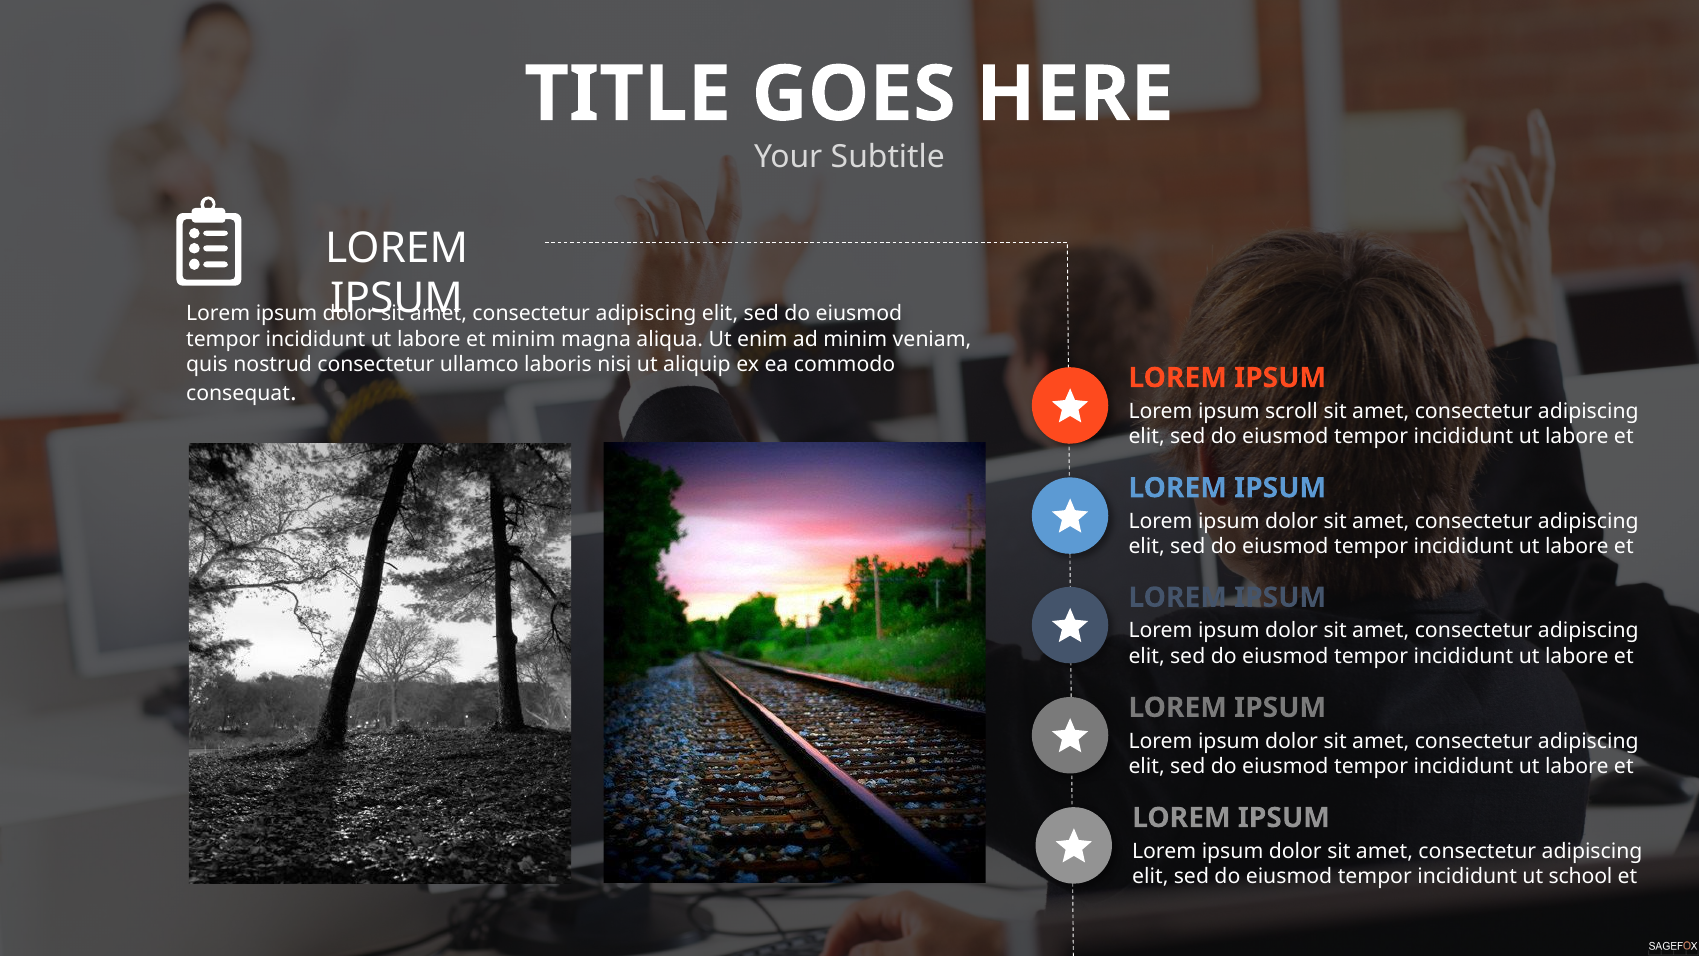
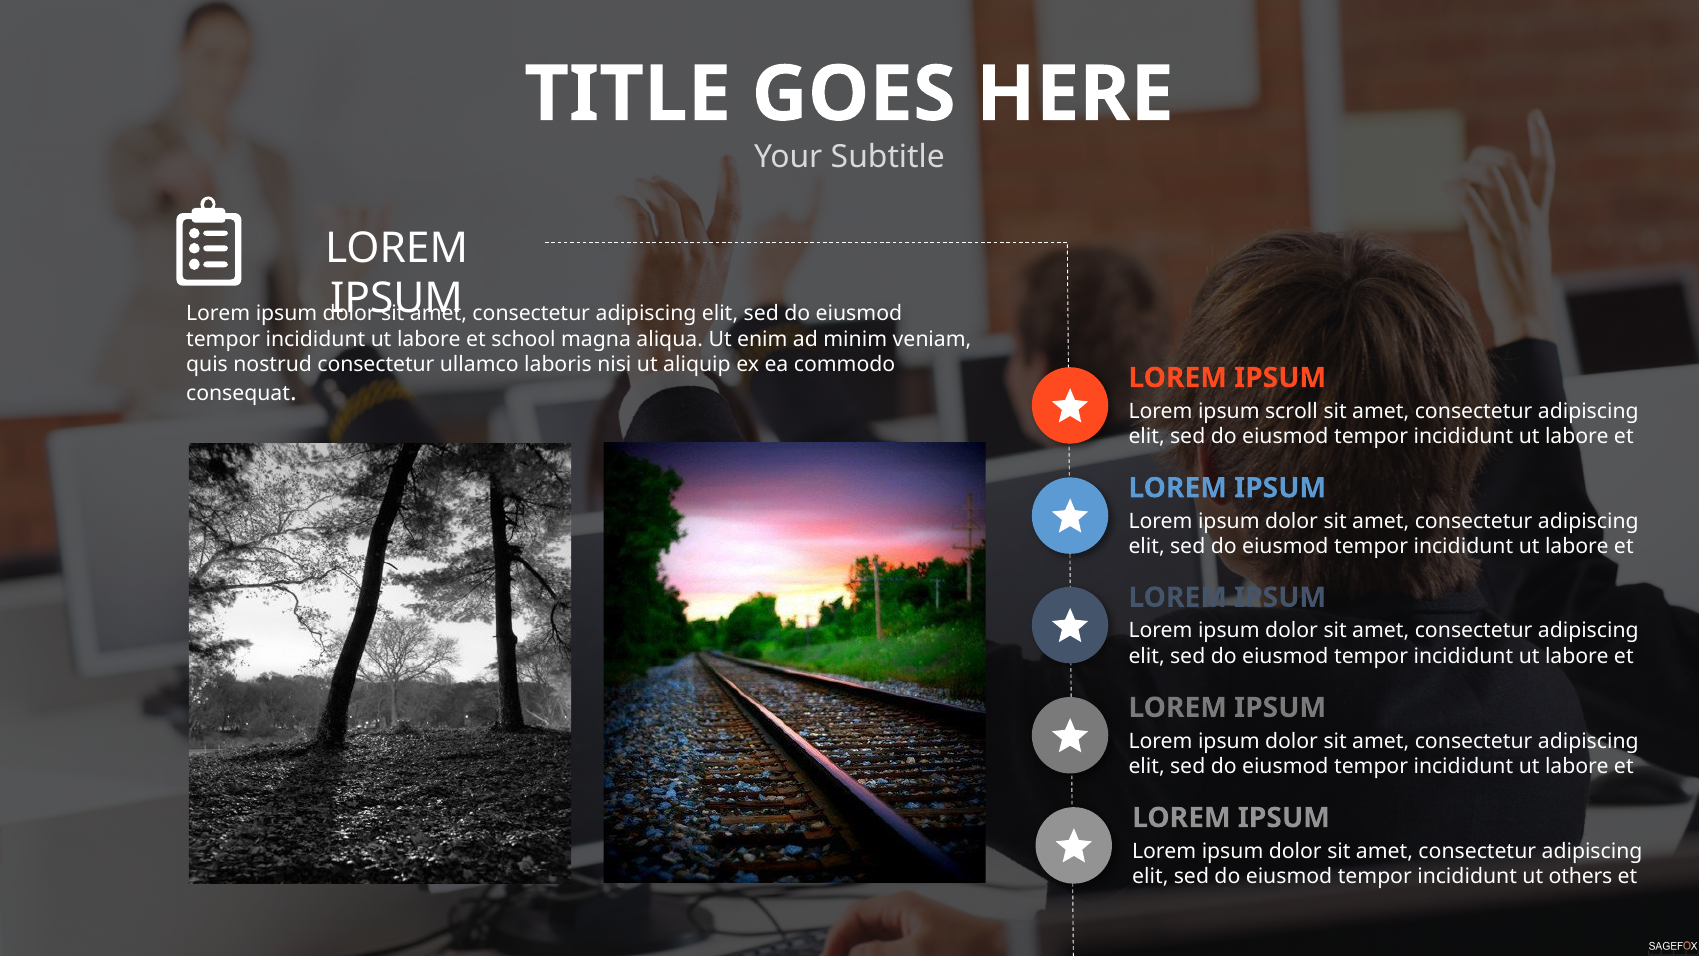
et minim: minim -> school
school: school -> others
